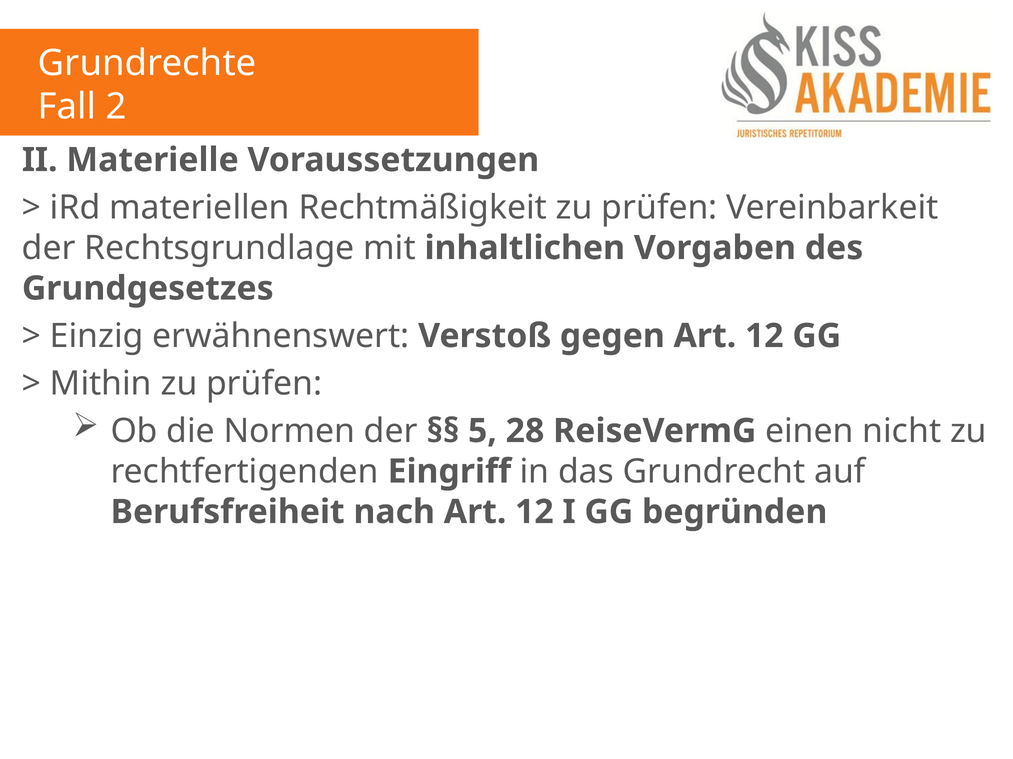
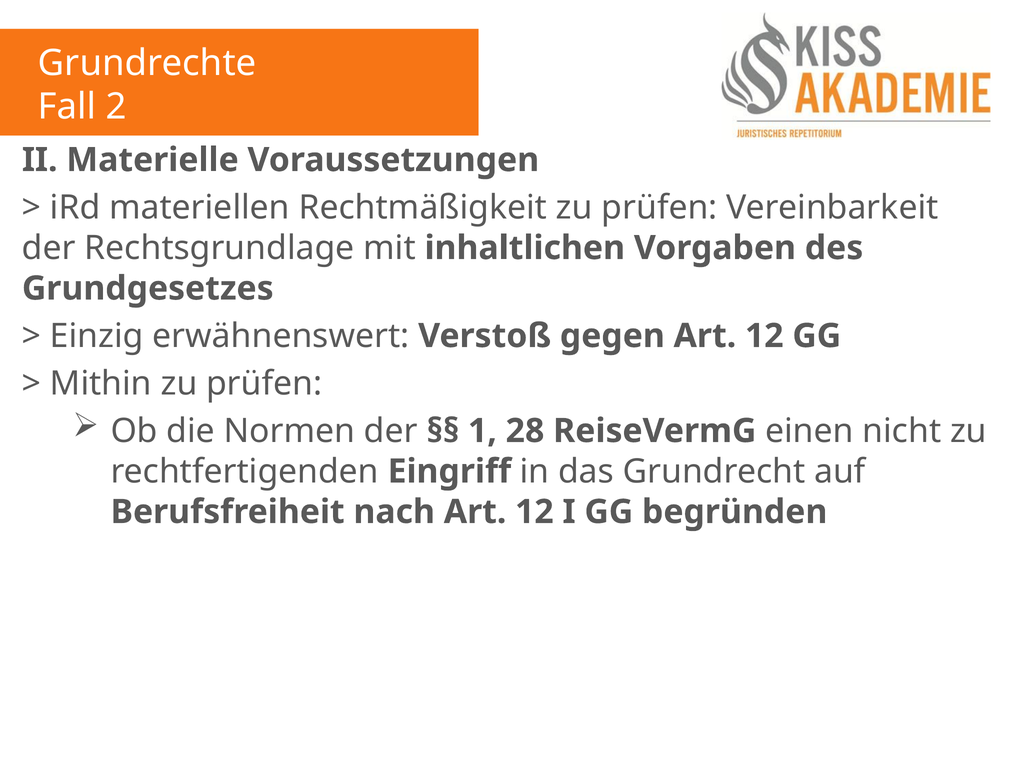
5: 5 -> 1
